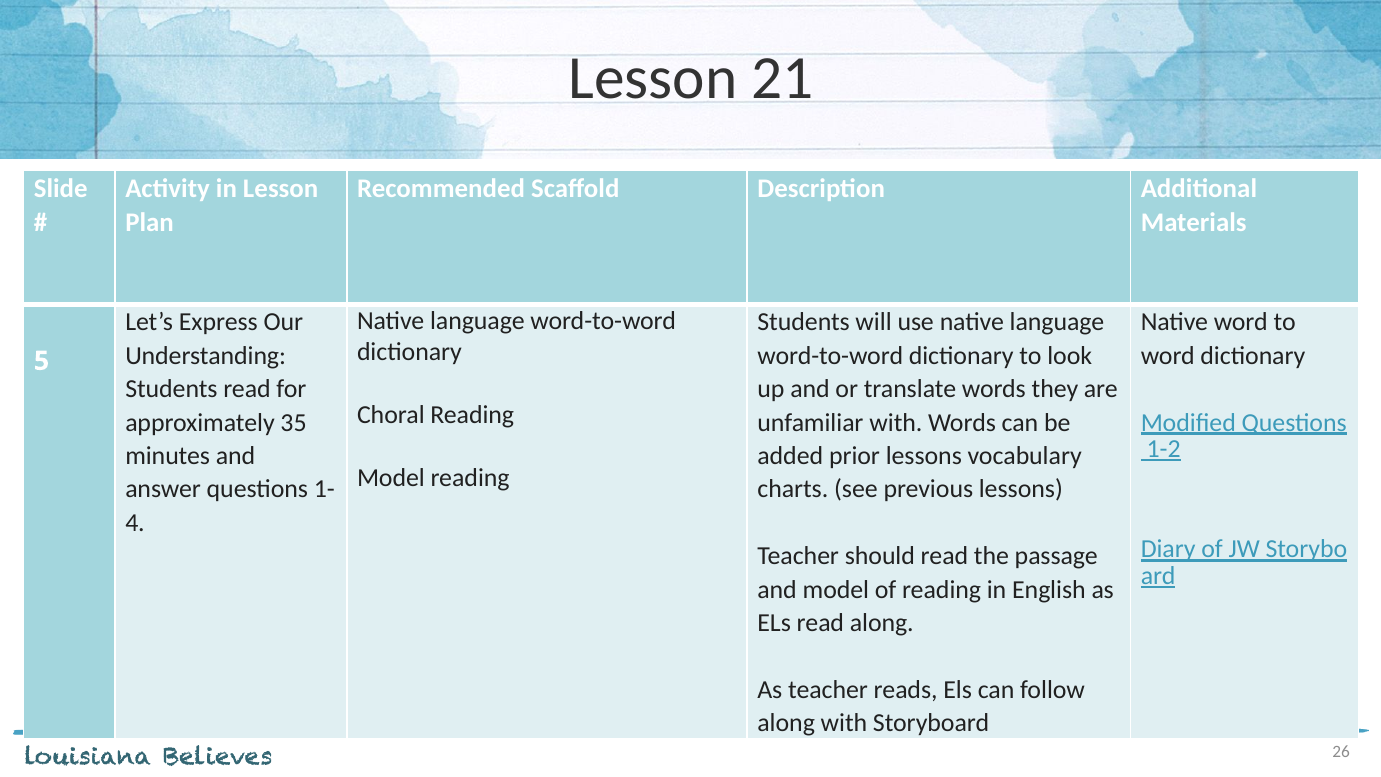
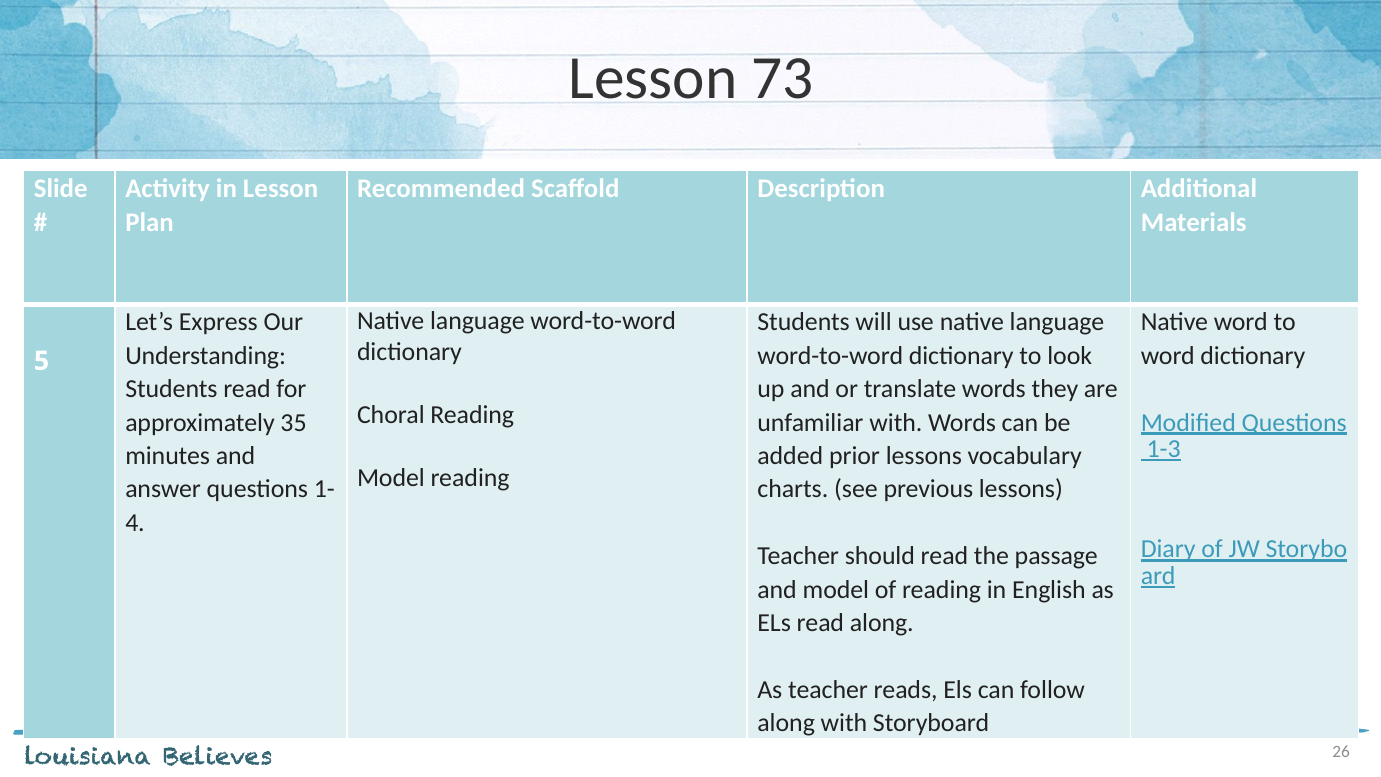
21: 21 -> 73
1-2: 1-2 -> 1-3
